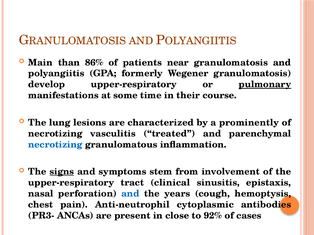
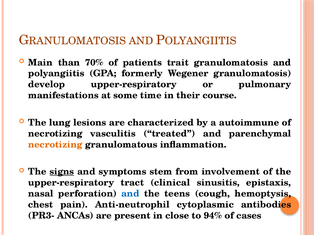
86%: 86% -> 70%
near: near -> trait
pulmonary underline: present -> none
prominently: prominently -> autoimmune
necrotizing at (55, 145) colour: blue -> orange
years: years -> teens
92%: 92% -> 94%
